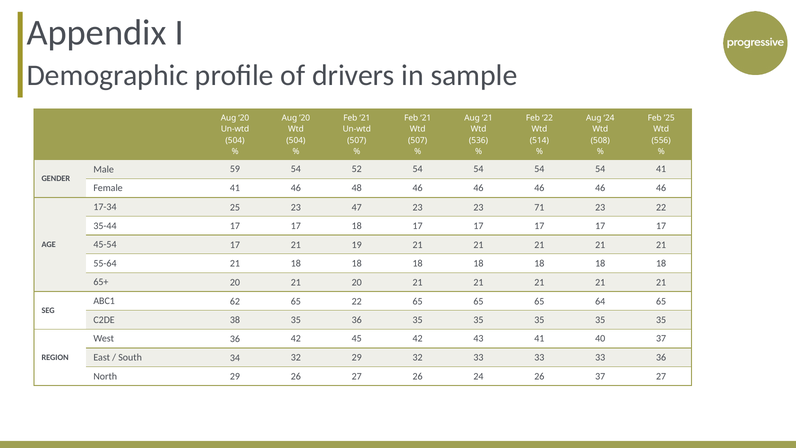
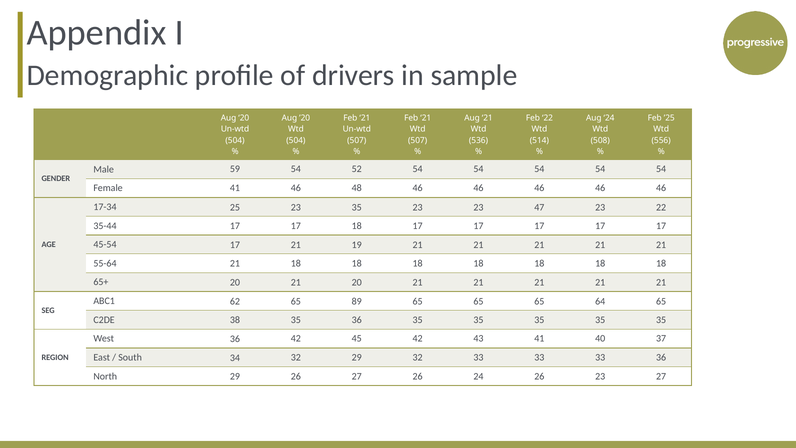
41 at (661, 169): 41 -> 54
23 47: 47 -> 35
71: 71 -> 47
65 22: 22 -> 89
26 37: 37 -> 23
